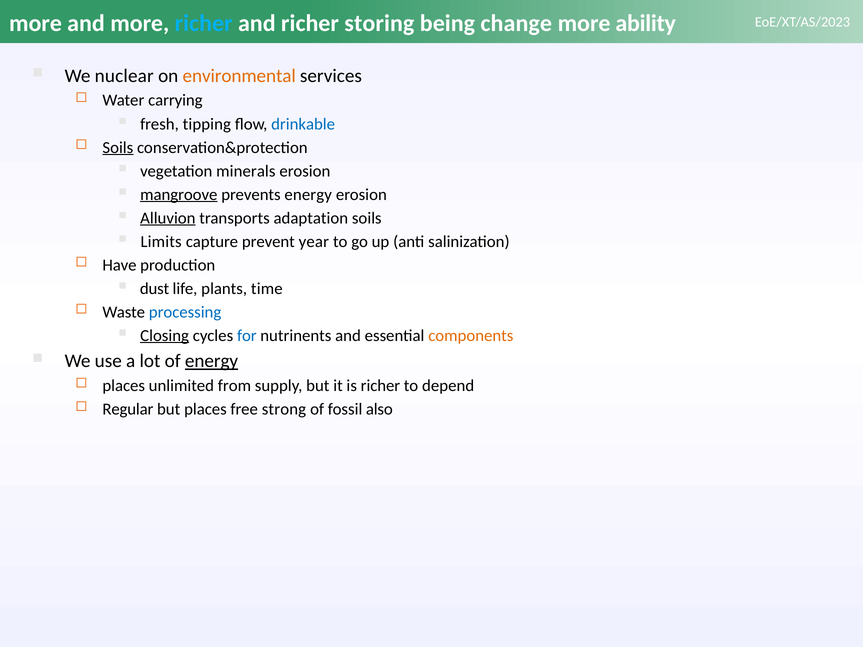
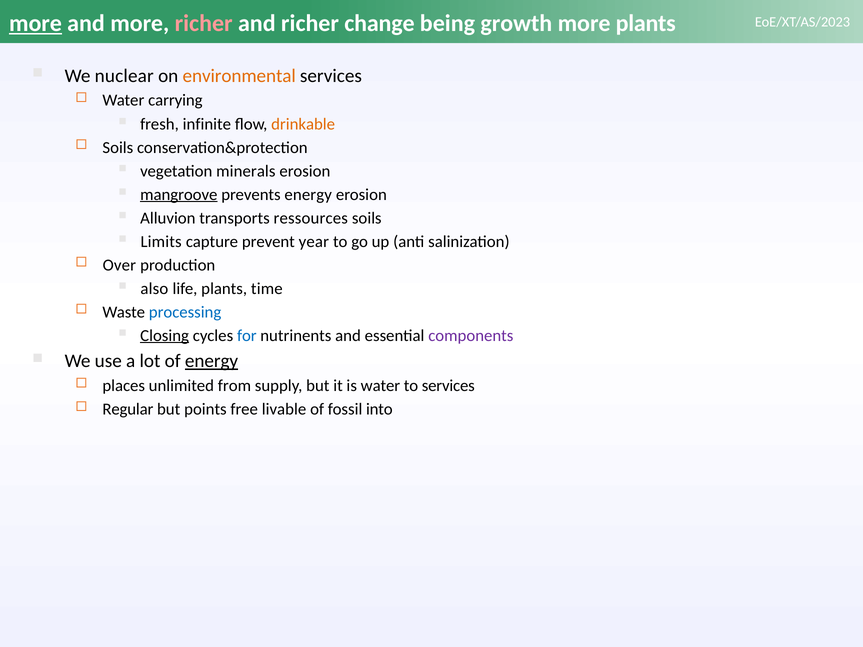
more at (35, 23) underline: none -> present
richer at (204, 23) colour: light blue -> pink
storing: storing -> change
change: change -> growth
more ability: ability -> plants
tipping: tipping -> infinite
drinkable colour: blue -> orange
Soils at (118, 148) underline: present -> none
Alluvion underline: present -> none
adaptation: adaptation -> ressources
Have: Have -> Over
dust: dust -> also
components colour: orange -> purple
is richer: richer -> water
to depend: depend -> services
but places: places -> points
strong: strong -> livable
also: also -> into
